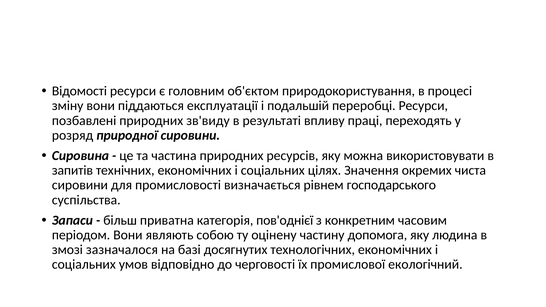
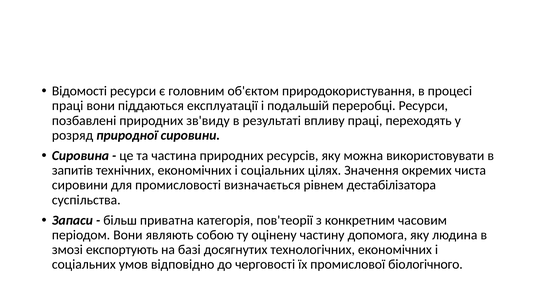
зміну at (68, 106): зміну -> праці
господарського: господарського -> дестабілізатора
пов'однієї: пов'однієї -> пов'теорії
зазначалося: зазначалося -> експортують
екологічний: екологічний -> біологічного
